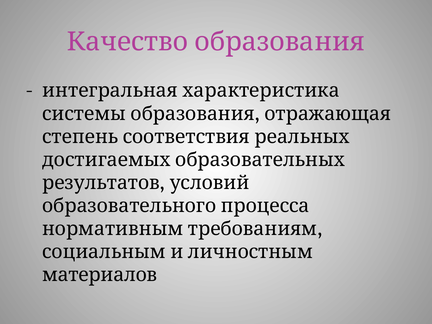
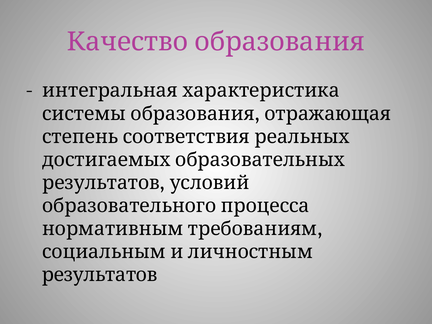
материалов at (100, 275): материалов -> результатов
